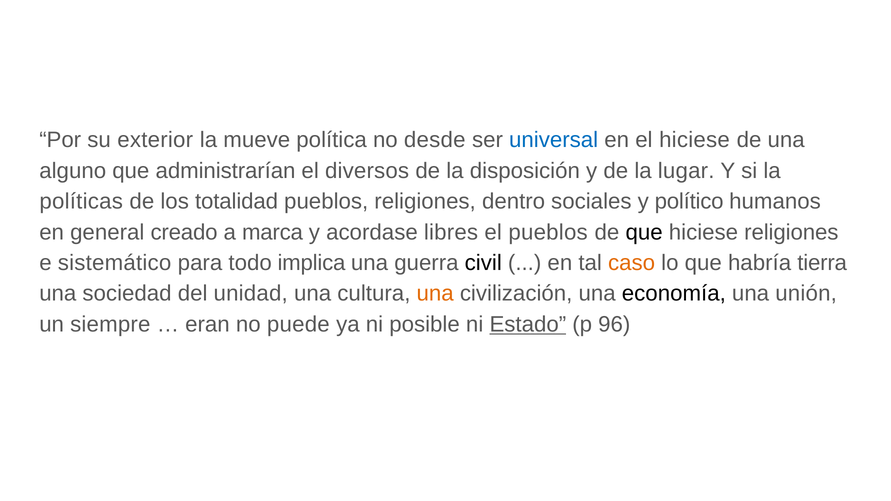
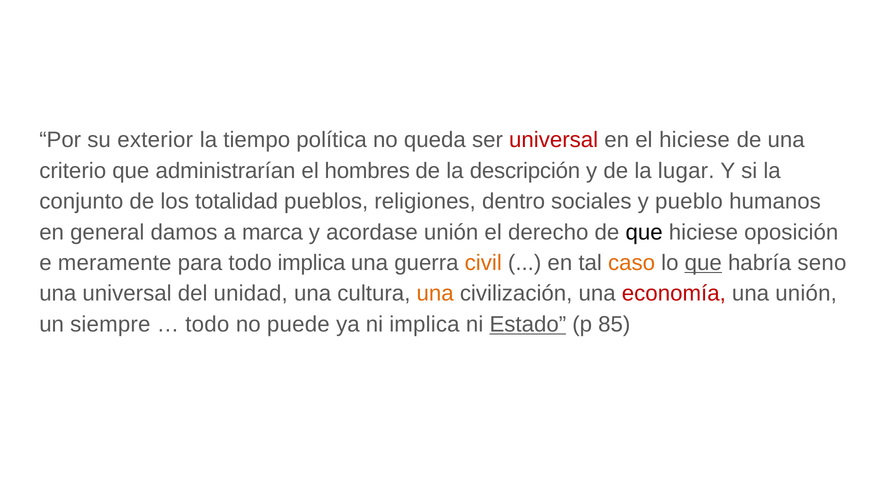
mueve: mueve -> tiempo
desde: desde -> queda
universal at (554, 140) colour: blue -> red
alguno: alguno -> criterio
diversos: diversos -> hombres
disposición: disposición -> descripción
políticas: políticas -> conjunto
político: político -> pueblo
creado: creado -> damos
acordase libres: libres -> unión
el pueblos: pueblos -> derecho
hiciese religiones: religiones -> oposición
sistemático: sistemático -> meramente
civil colour: black -> orange
que at (703, 263) underline: none -> present
tierra: tierra -> seno
una sociedad: sociedad -> universal
economía colour: black -> red
eran at (207, 324): eran -> todo
ni posible: posible -> implica
96: 96 -> 85
